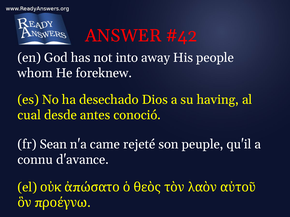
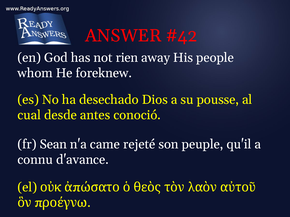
into: into -> rien
having: having -> pousse
